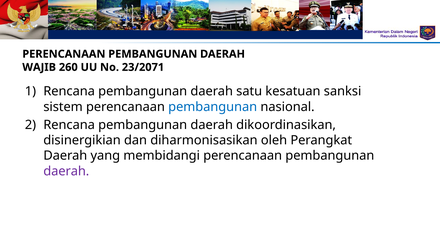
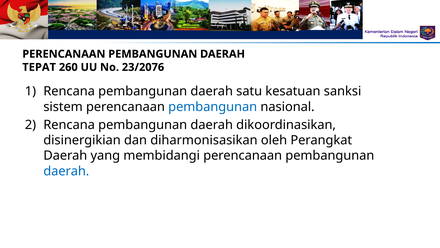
WAJIB: WAJIB -> TEPAT
23/2071: 23/2071 -> 23/2076
daerah at (66, 171) colour: purple -> blue
